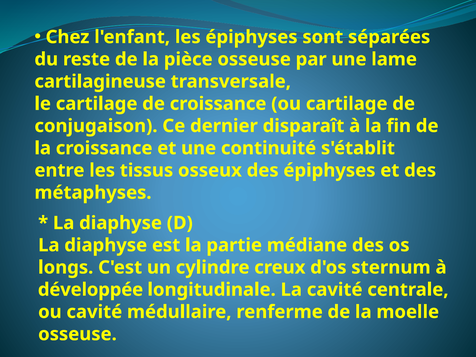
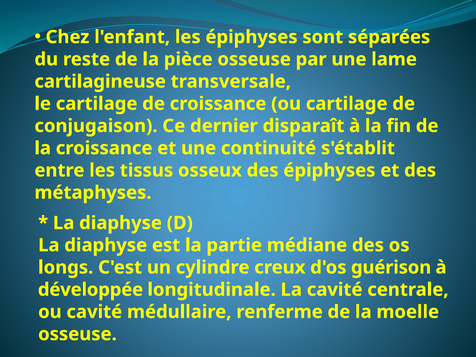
sternum: sternum -> guérison
